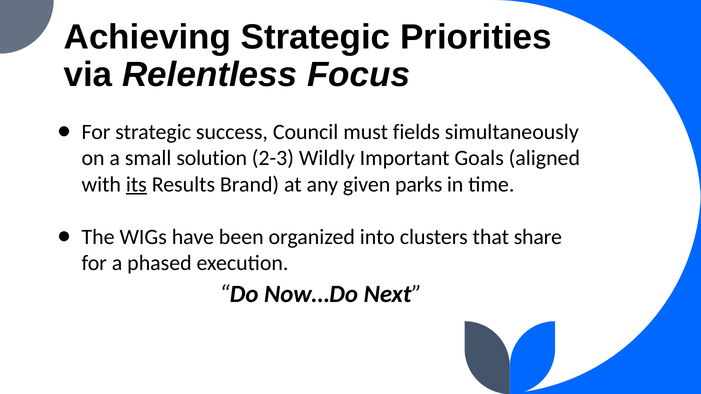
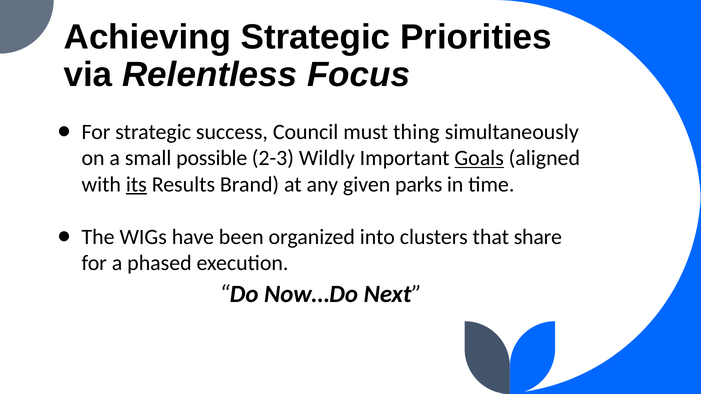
fields: fields -> thing
solution: solution -> possible
Goals underline: none -> present
